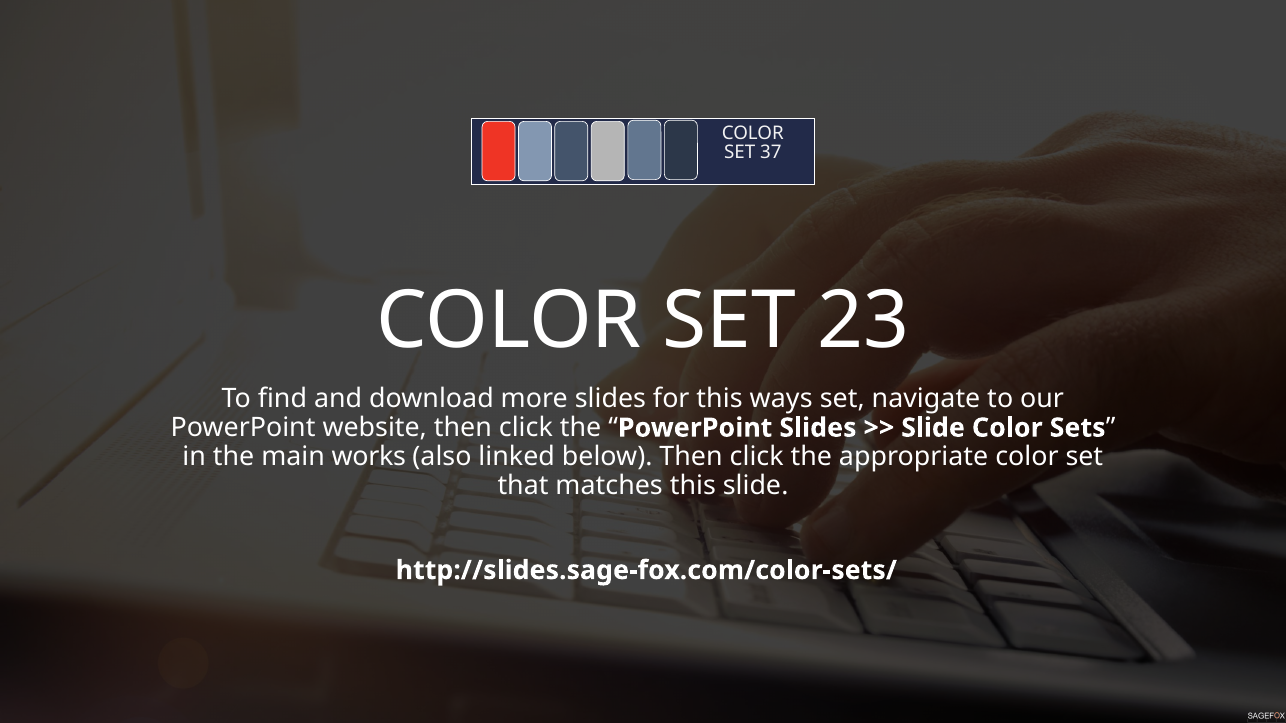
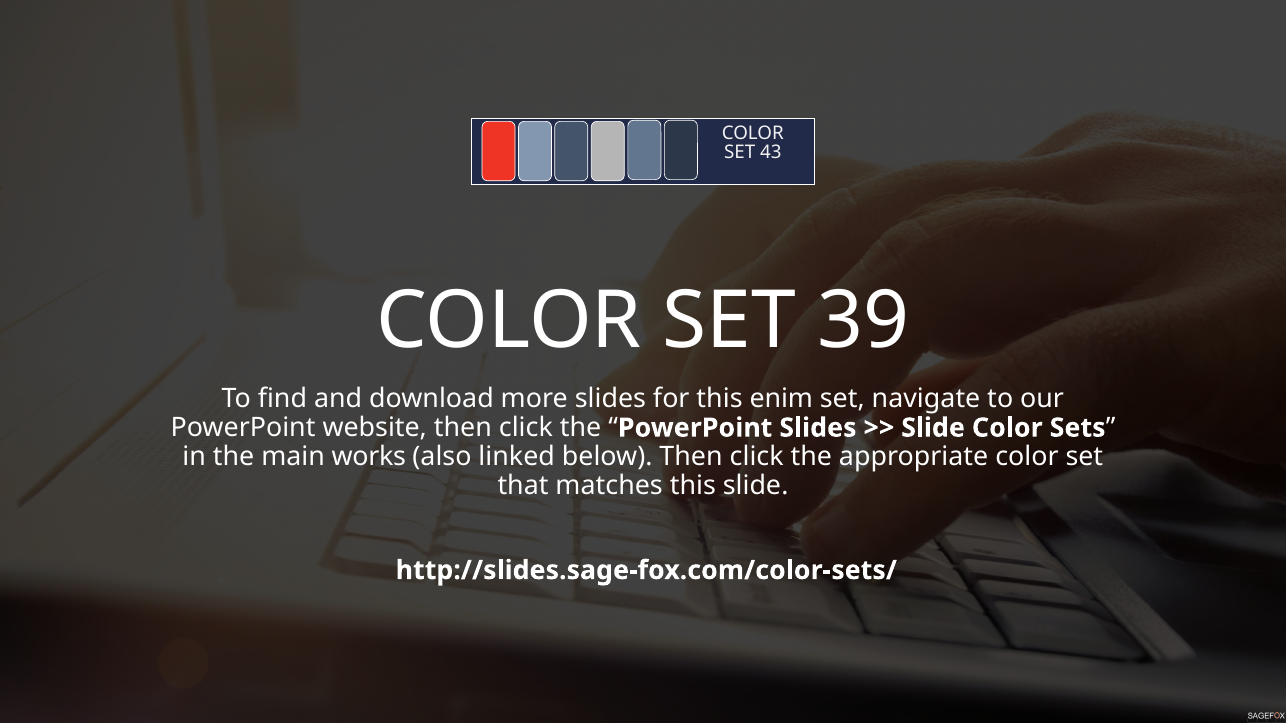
37: 37 -> 43
23: 23 -> 39
ways: ways -> enim
